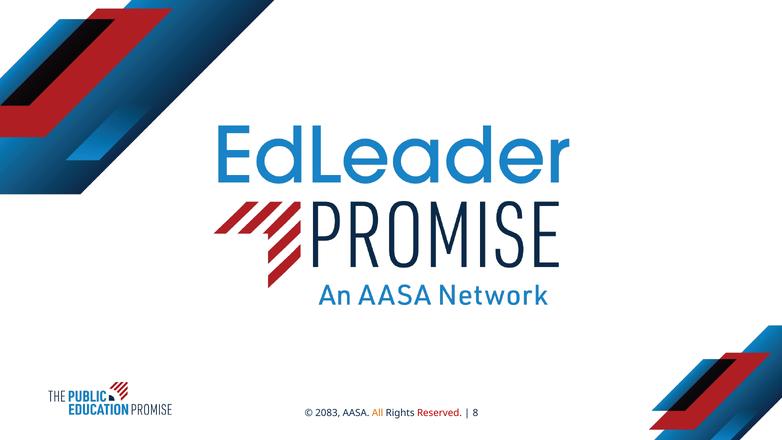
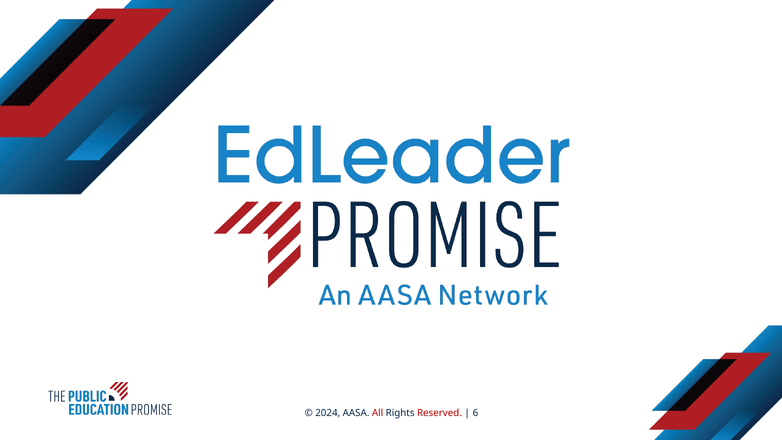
2083: 2083 -> 2024
All colour: orange -> red
8: 8 -> 6
